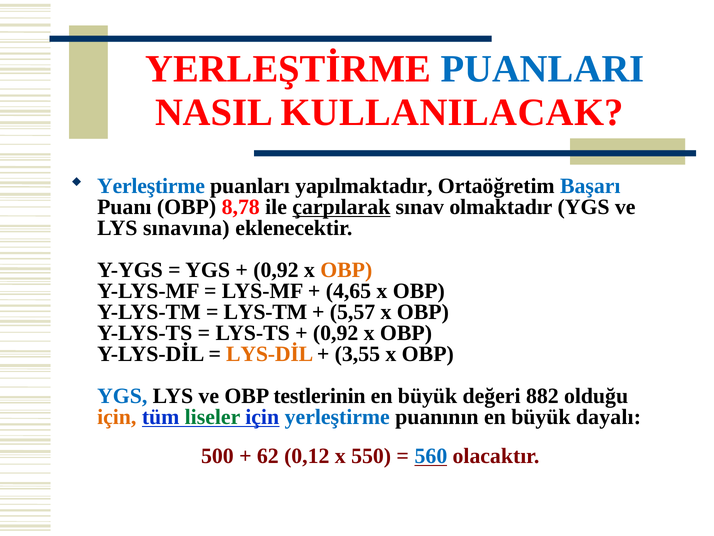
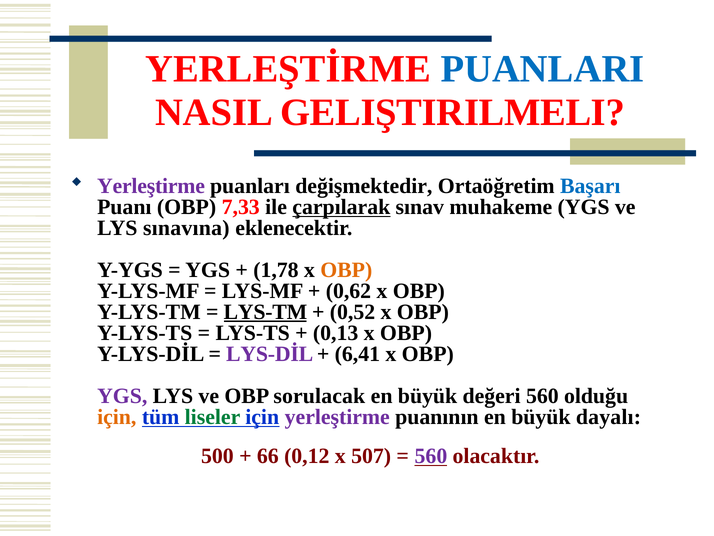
KULLANILACAK: KULLANILACAK -> GELIŞTIRILMELI
Yerleştirme at (151, 186) colour: blue -> purple
yapılmaktadır: yapılmaktadır -> değişmektedir
8,78: 8,78 -> 7,33
olmaktadır: olmaktadır -> muhakeme
0,92 at (276, 270): 0,92 -> 1,78
4,65: 4,65 -> 0,62
LYS-TM underline: none -> present
5,57: 5,57 -> 0,52
0,92 at (336, 333): 0,92 -> 0,13
LYS-DİL colour: orange -> purple
3,55: 3,55 -> 6,41
YGS at (122, 395) colour: blue -> purple
testlerinin: testlerinin -> sorulacak
değeri 882: 882 -> 560
yerleştirme at (337, 416) colour: blue -> purple
62: 62 -> 66
550: 550 -> 507
560 at (431, 456) colour: blue -> purple
